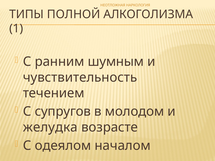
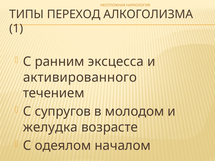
ПОЛНОЙ: ПОЛНОЙ -> ПЕРЕХОД
шумным: шумным -> эксцесса
чувствительность: чувствительность -> активированного
